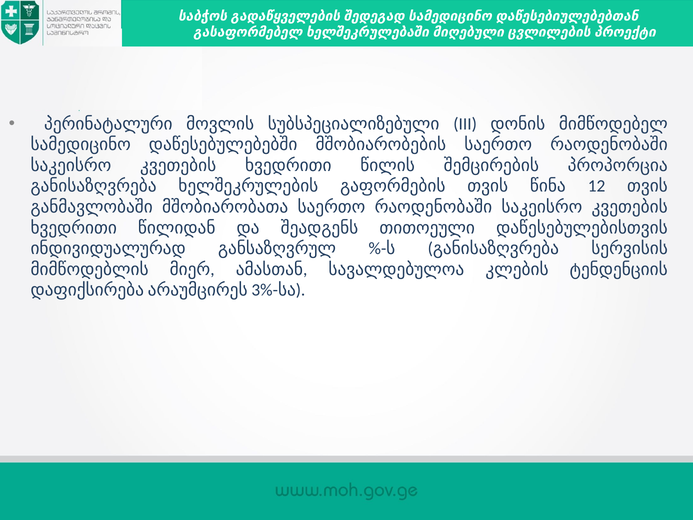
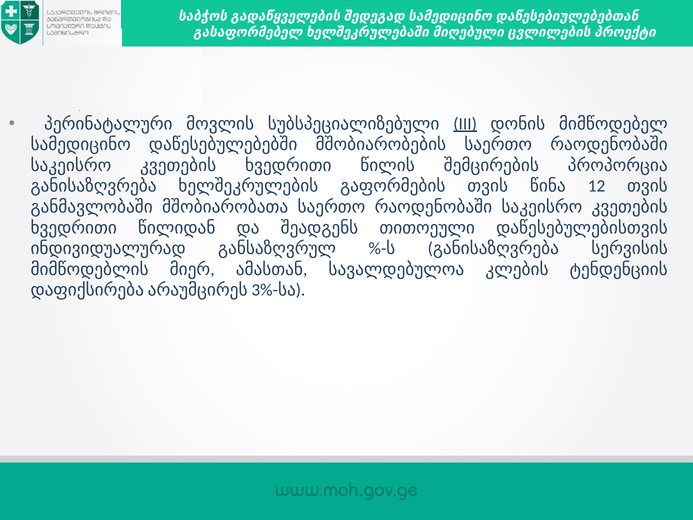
III underline: none -> present
